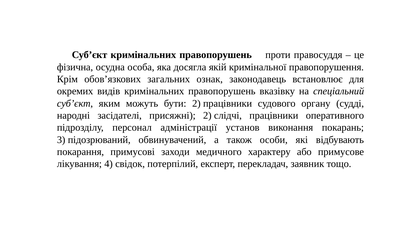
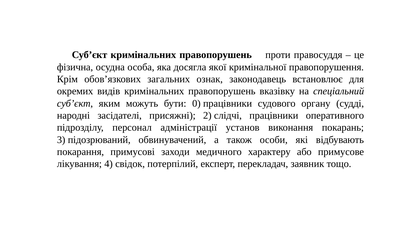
якій: якій -> якої
бути 2: 2 -> 0
